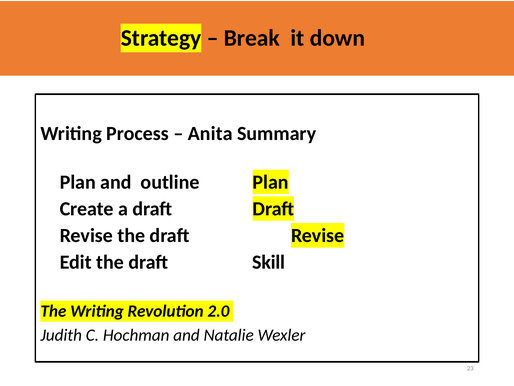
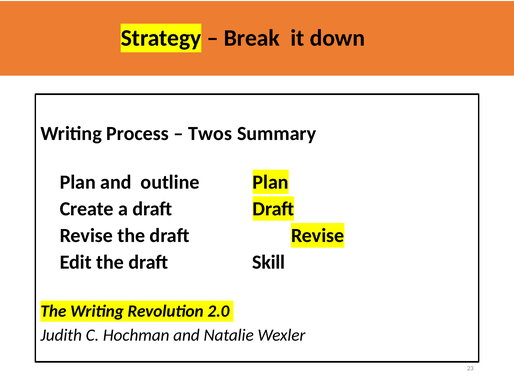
Anita: Anita -> Twos
